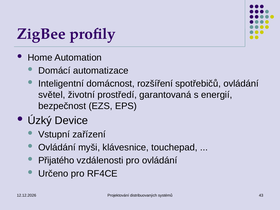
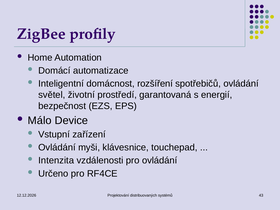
Úzký: Úzký -> Málo
Přijatého: Přijatého -> Intenzita
